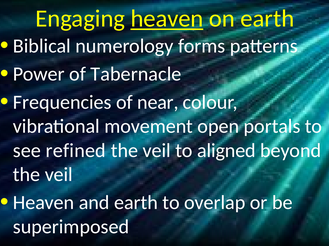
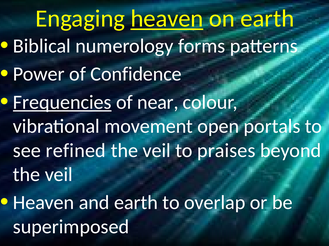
Tabernacle: Tabernacle -> Confidence
Frequencies underline: none -> present
aligned: aligned -> praises
